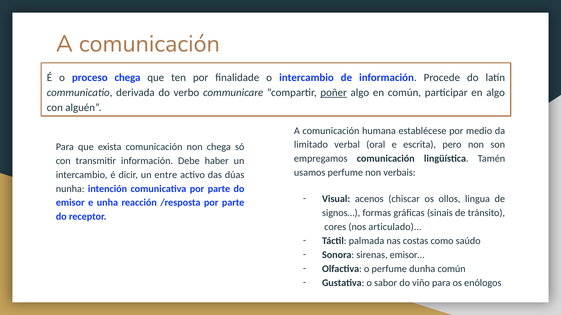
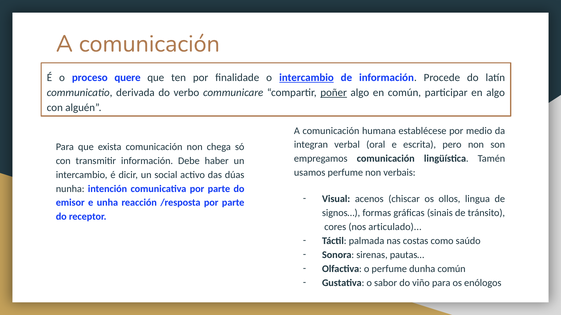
proceso chega: chega -> quere
intercambio at (306, 78) underline: none -> present
limitado: limitado -> integran
entre: entre -> social
emisor…: emisor… -> pautas…
